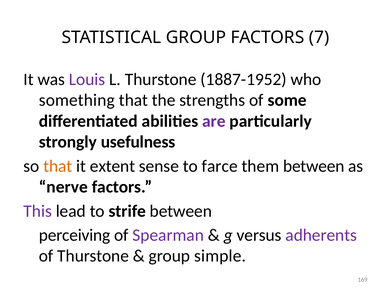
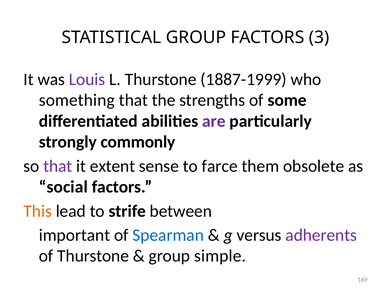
7: 7 -> 3
1887-1952: 1887-1952 -> 1887-1999
usefulness: usefulness -> commonly
that at (58, 166) colour: orange -> purple
them between: between -> obsolete
nerve: nerve -> social
This colour: purple -> orange
perceiving: perceiving -> important
Spearman colour: purple -> blue
